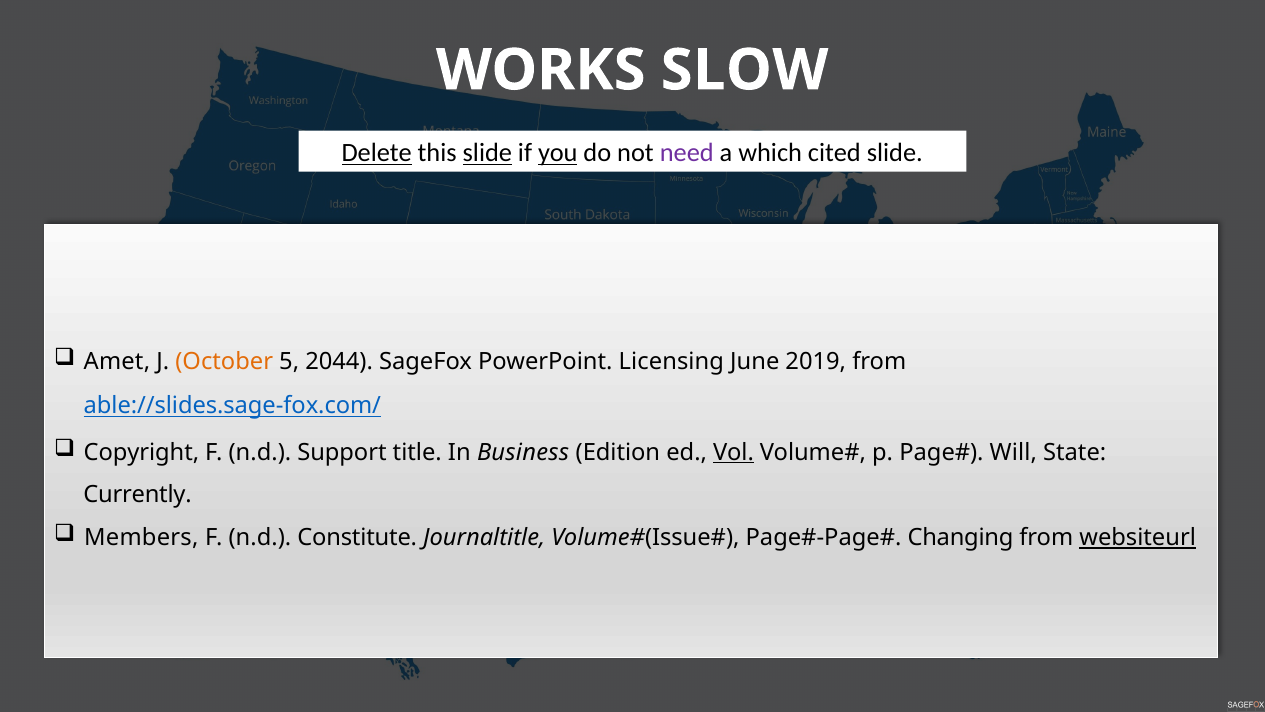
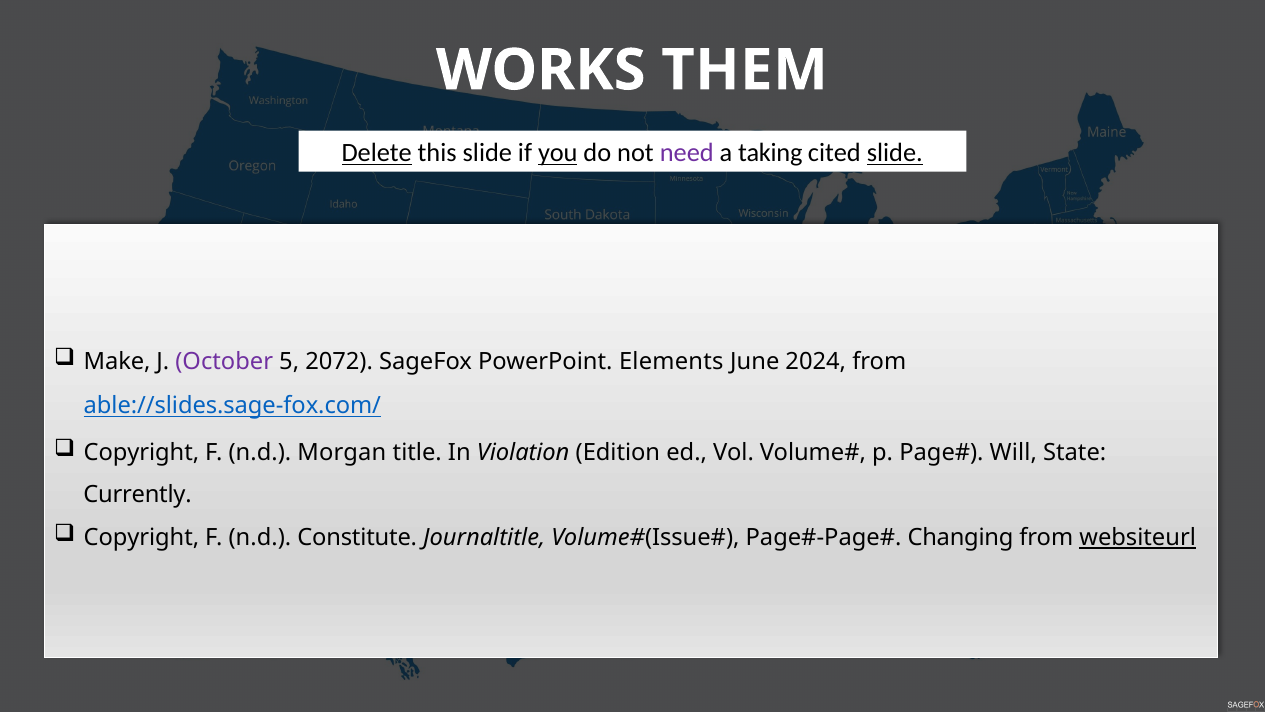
SLOW: SLOW -> THEM
slide at (487, 153) underline: present -> none
which: which -> taking
slide at (895, 153) underline: none -> present
Amet: Amet -> Make
October colour: orange -> purple
2044: 2044 -> 2072
Licensing: Licensing -> Elements
2019: 2019 -> 2024
Support: Support -> Morgan
Business: Business -> Violation
Vol underline: present -> none
Members at (141, 538): Members -> Copyright
